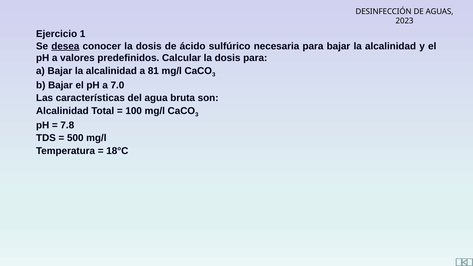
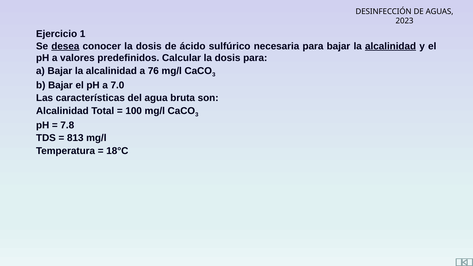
alcalinidad at (391, 46) underline: none -> present
81: 81 -> 76
500: 500 -> 813
